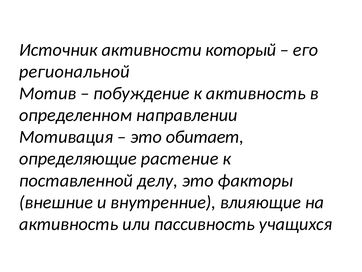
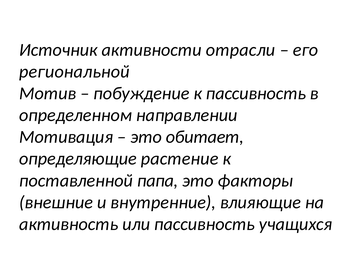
который: который -> отрасли
к активность: активность -> пассивность
делу: делу -> папа
